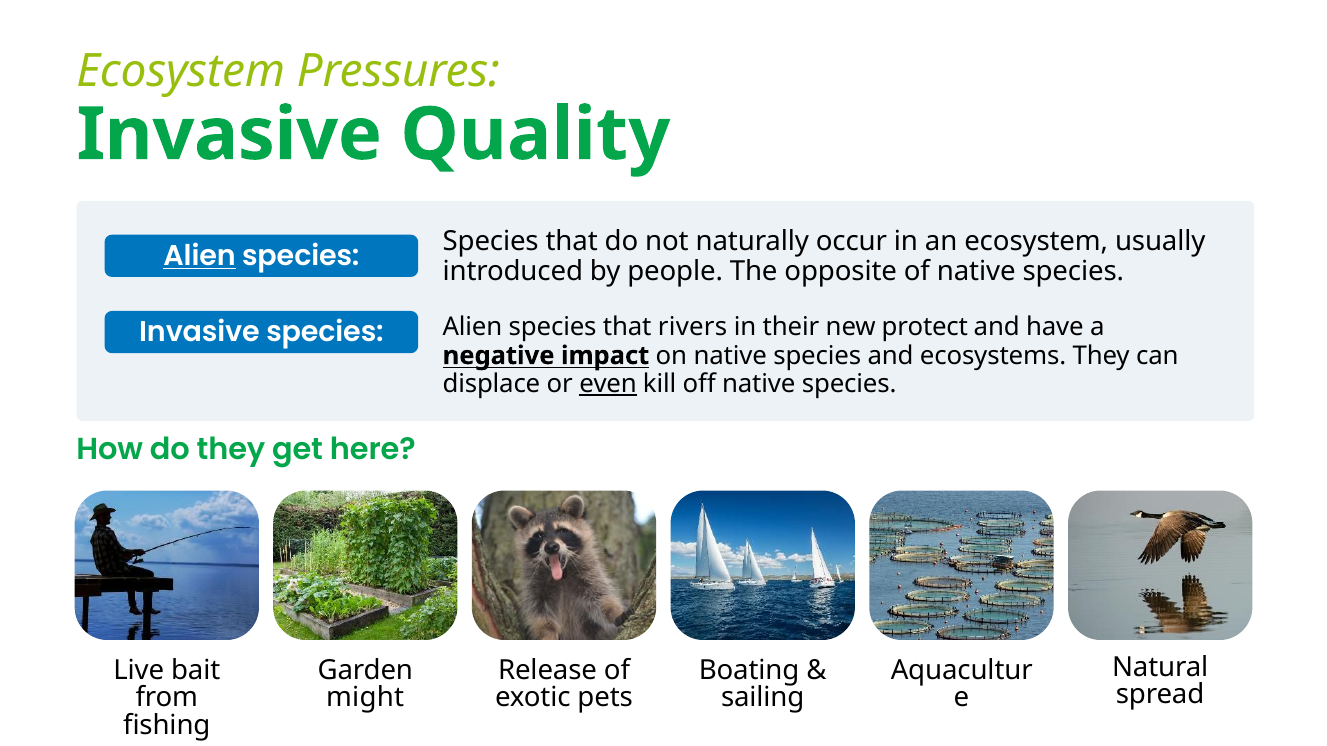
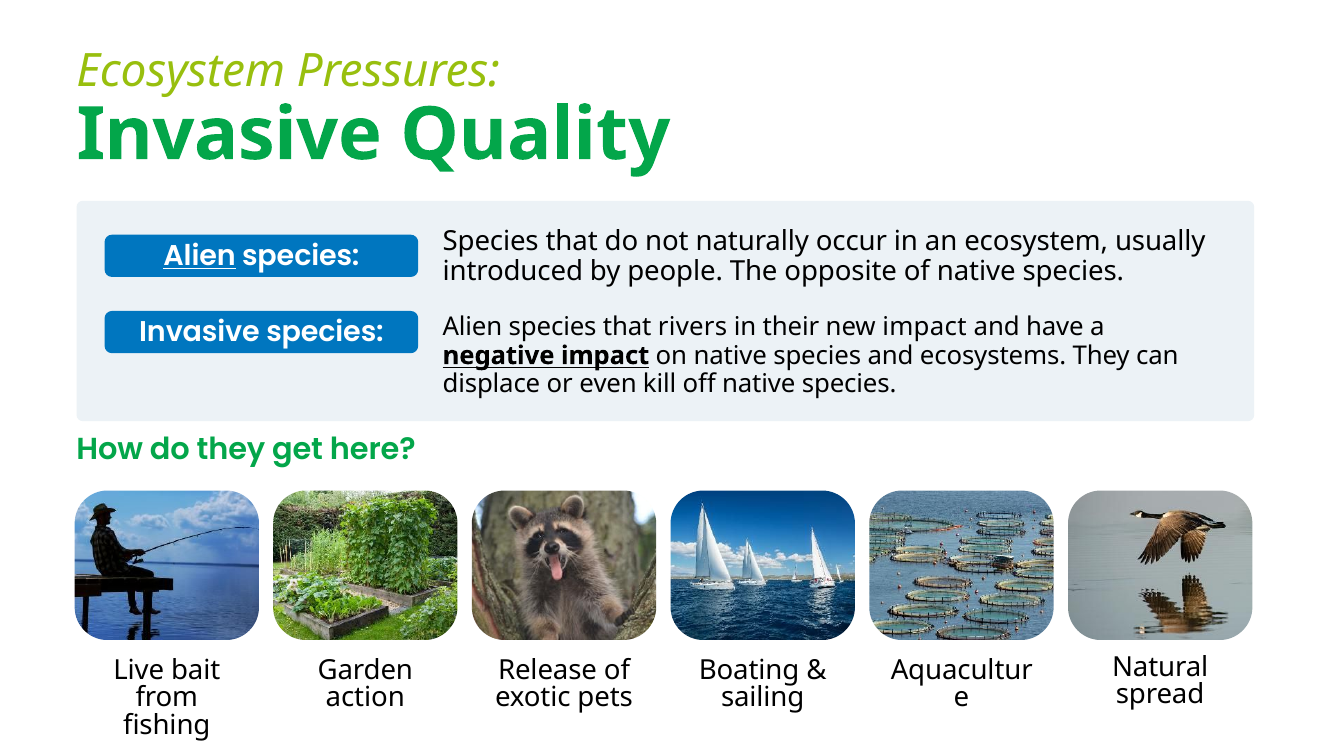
new protect: protect -> impact
even underline: present -> none
might: might -> action
